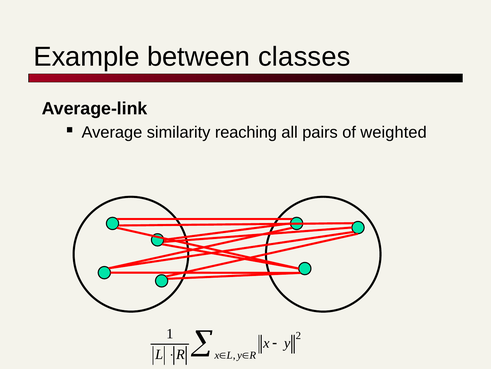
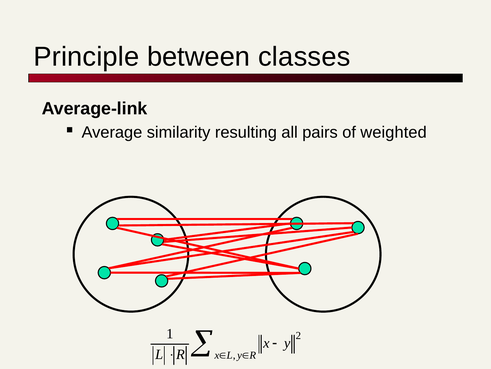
Example: Example -> Principle
reaching: reaching -> resulting
